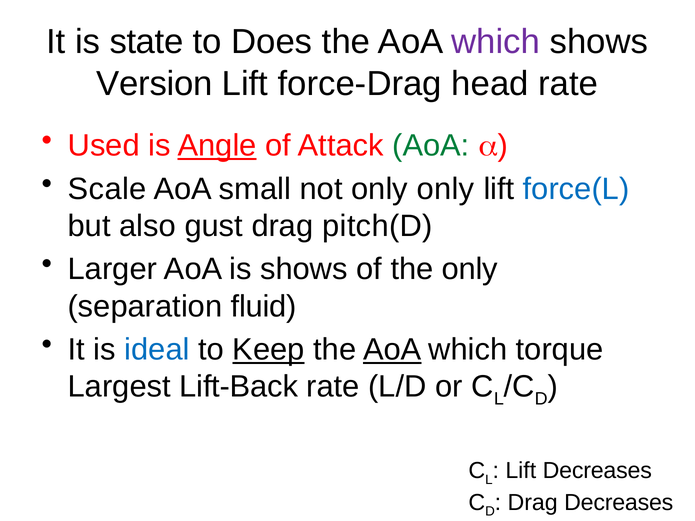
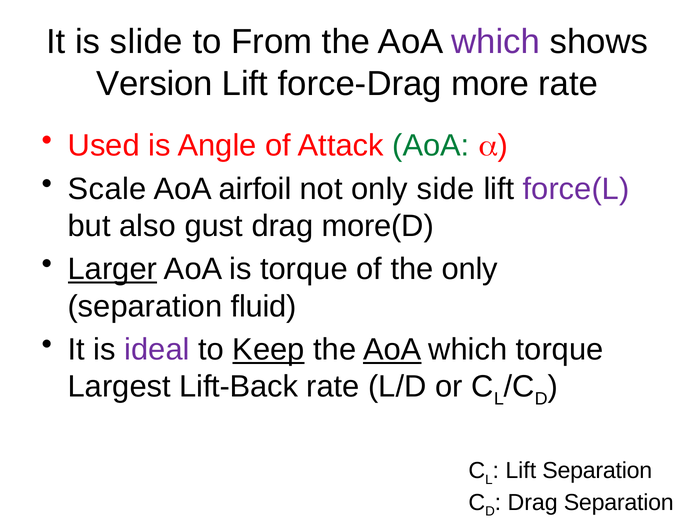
state: state -> slide
Does: Does -> From
head: head -> more
Angle underline: present -> none
small: small -> airfoil
only only: only -> side
force(L colour: blue -> purple
pitch(D: pitch(D -> more(D
Larger underline: none -> present
is shows: shows -> torque
ideal colour: blue -> purple
Lift Decreases: Decreases -> Separation
Drag Decreases: Decreases -> Separation
